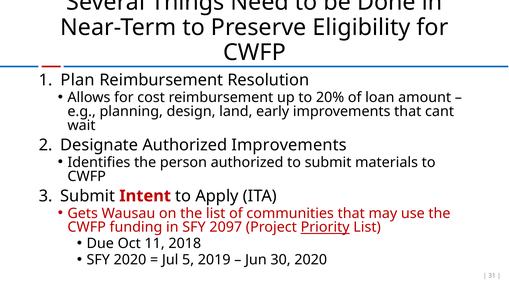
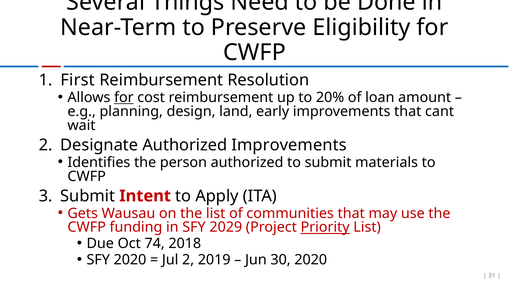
Plan: Plan -> First
for at (124, 98) underline: none -> present
2097: 2097 -> 2029
11: 11 -> 74
Jul 5: 5 -> 2
